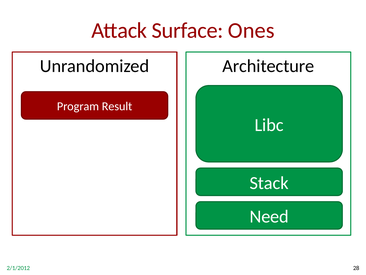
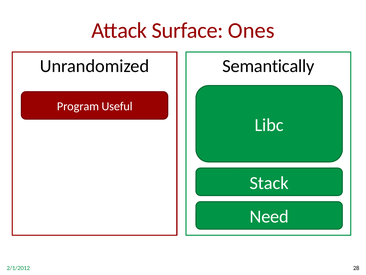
Architecture: Architecture -> Semantically
Result: Result -> Useful
